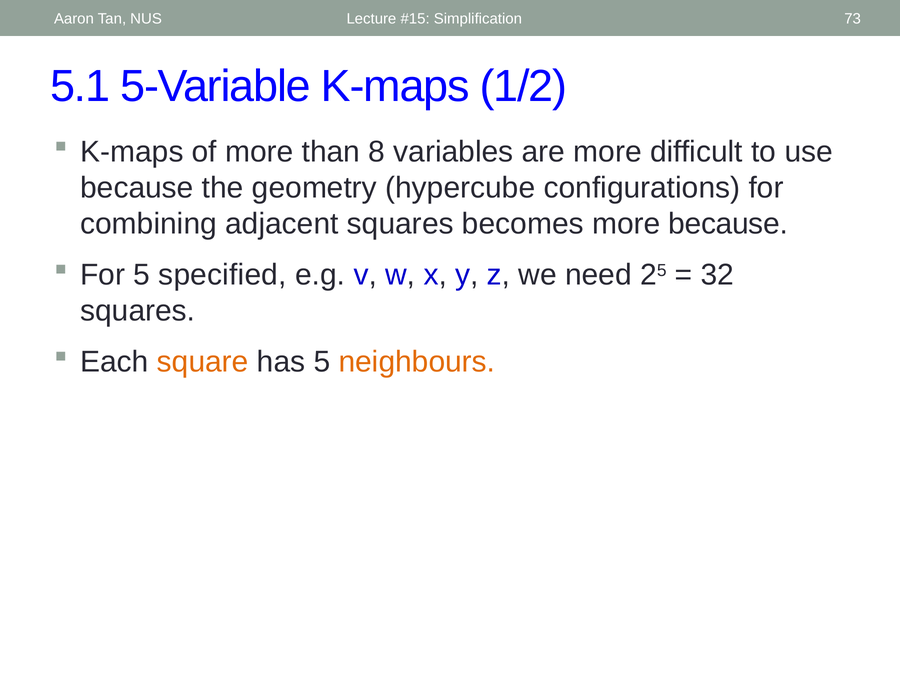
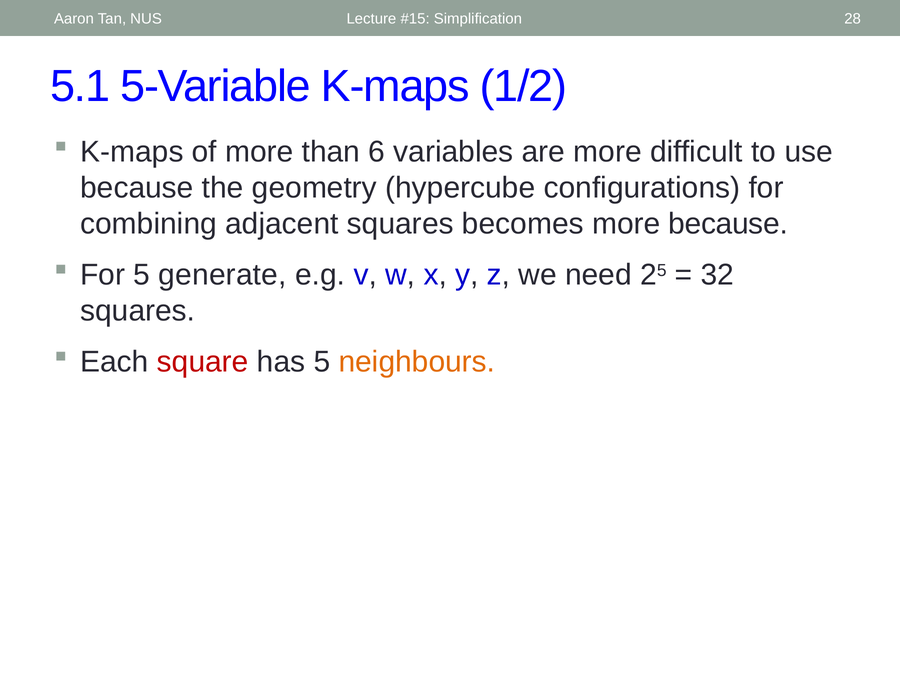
73: 73 -> 28
8: 8 -> 6
specified: specified -> generate
square colour: orange -> red
